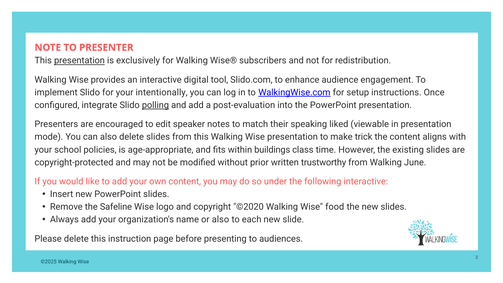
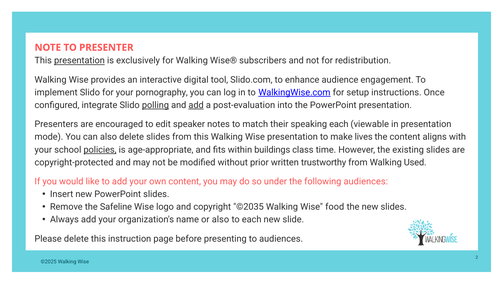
intentionally: intentionally -> pornography
add at (196, 105) underline: none -> present
speaking liked: liked -> each
trick: trick -> lives
policies underline: none -> present
June: June -> Used
following interactive: interactive -> audiences
©2020: ©2020 -> ©2035
